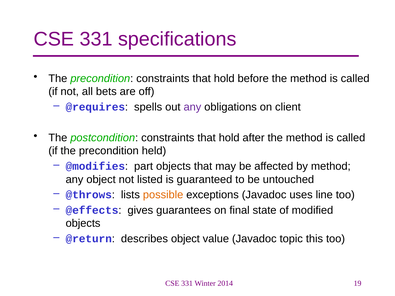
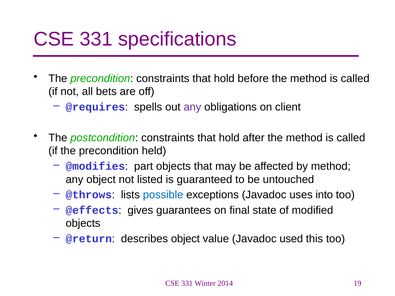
possible colour: orange -> blue
line: line -> into
topic: topic -> used
